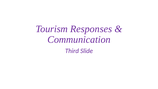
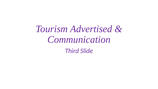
Responses: Responses -> Advertised
